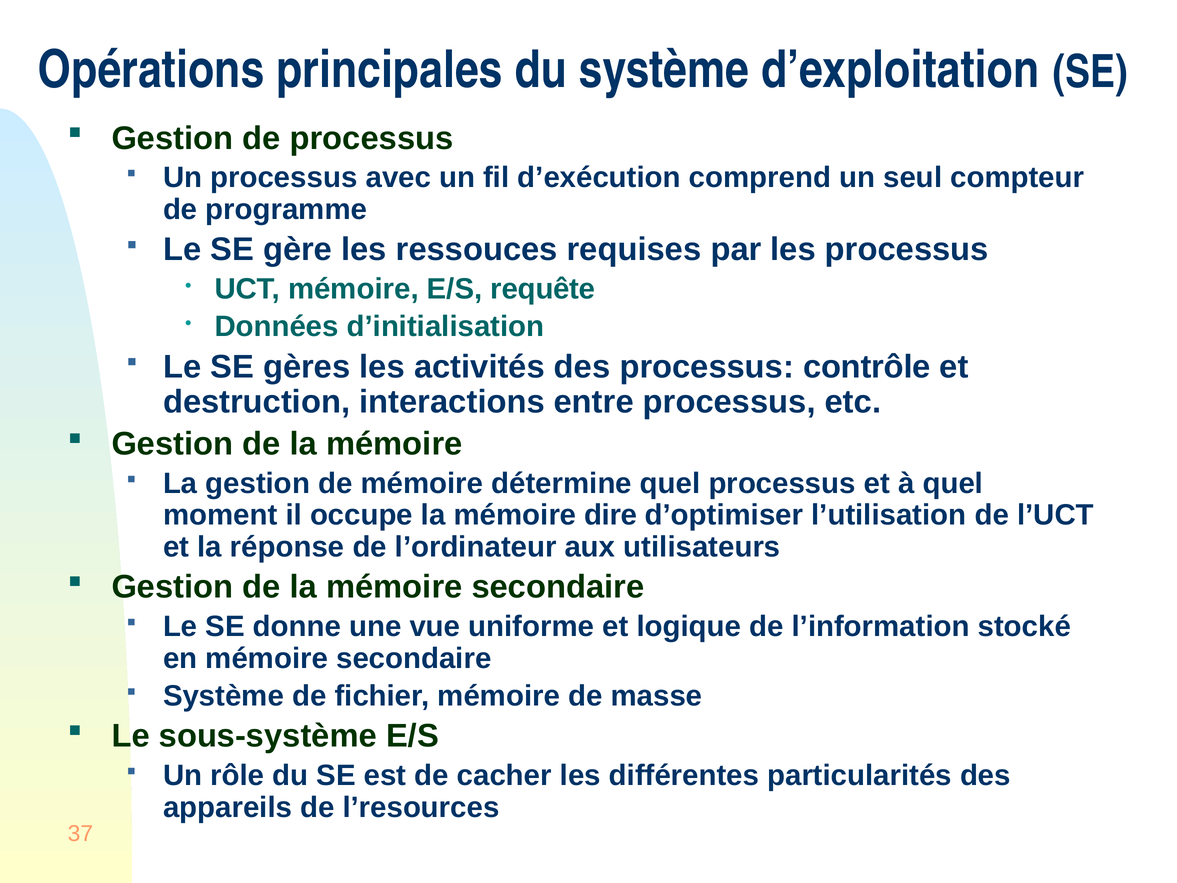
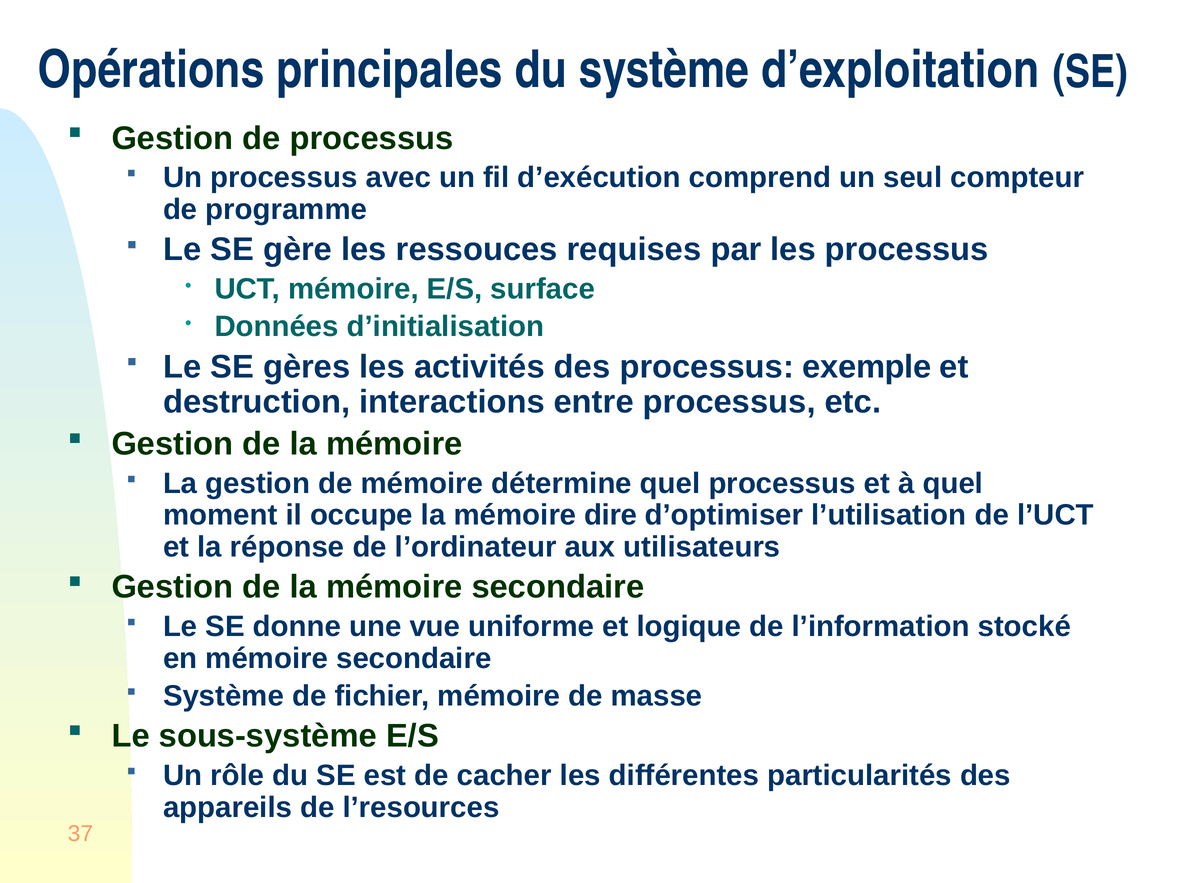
requête: requête -> surface
contrôle: contrôle -> exemple
